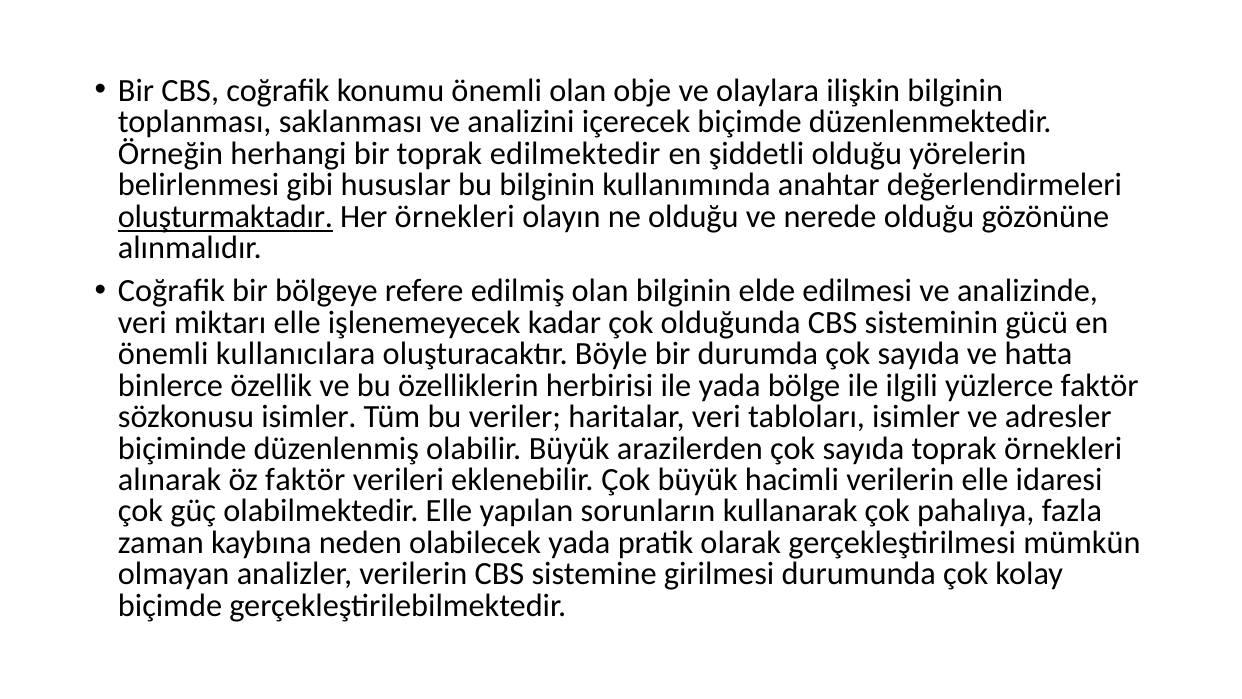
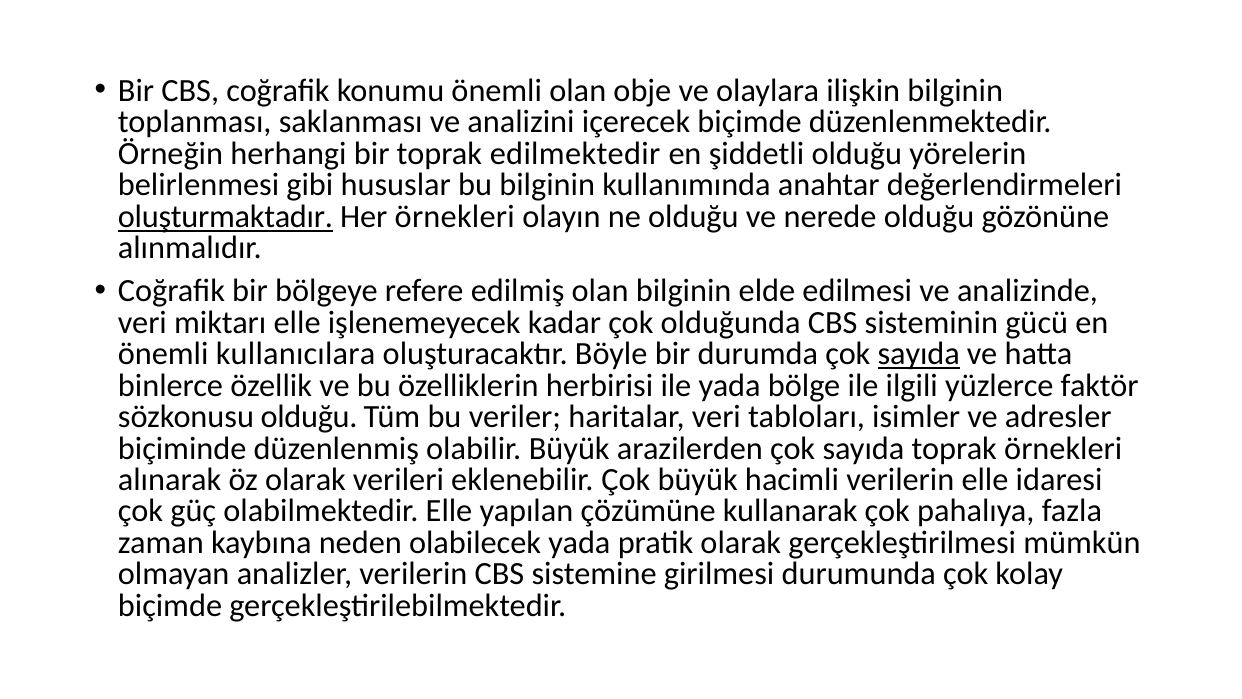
sayıda at (919, 354) underline: none -> present
sözkonusu isimler: isimler -> olduğu
öz faktör: faktör -> olarak
sorunların: sorunların -> çözümüne
